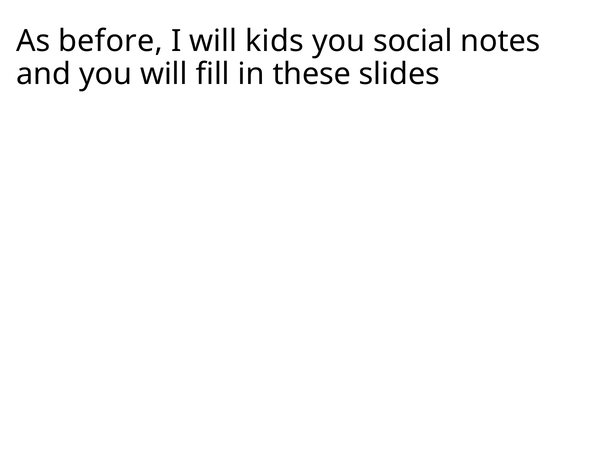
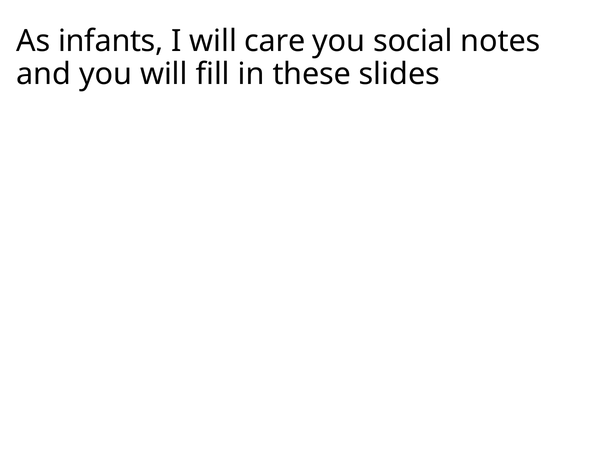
before: before -> infants
kids: kids -> care
